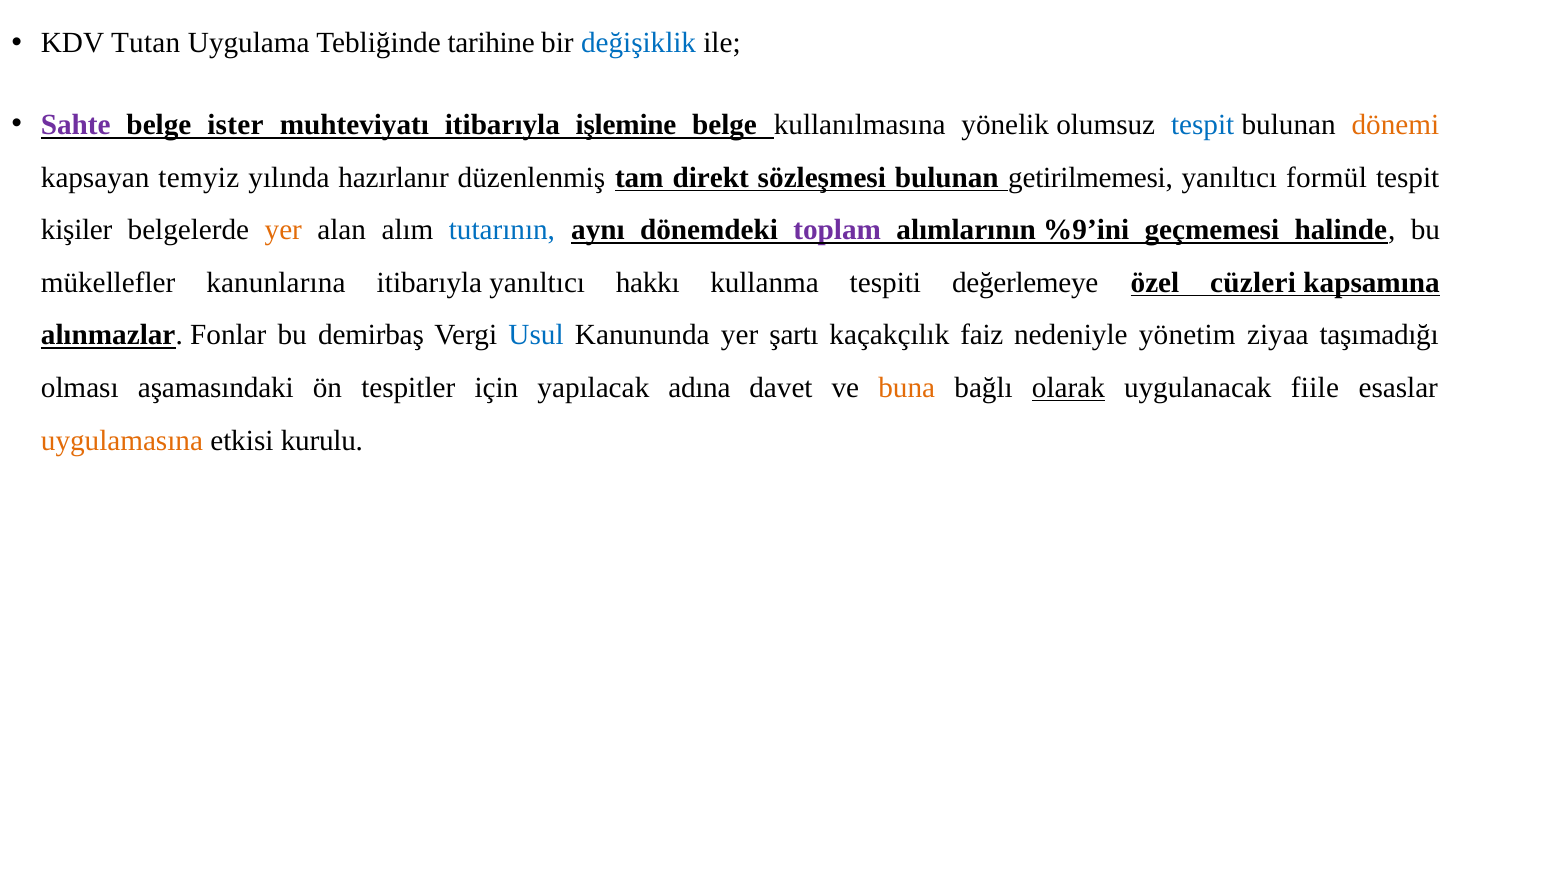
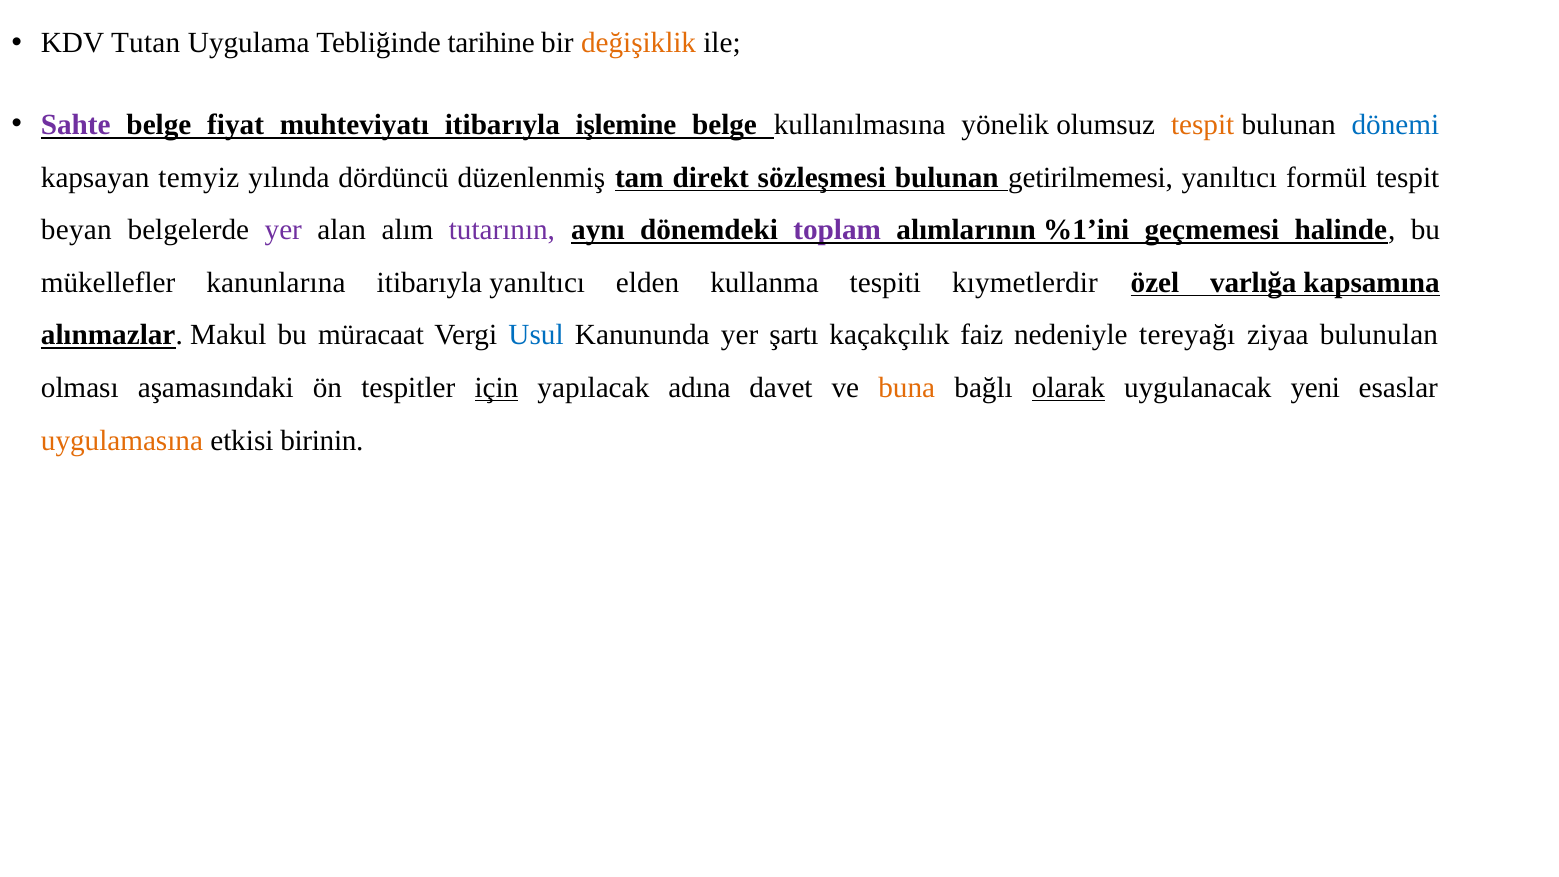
değişiklik colour: blue -> orange
ister: ister -> fiyat
tespit at (1203, 125) colour: blue -> orange
dönemi colour: orange -> blue
hazırlanır: hazırlanır -> dördüncü
kişiler: kişiler -> beyan
yer at (283, 230) colour: orange -> purple
tutarının colour: blue -> purple
%9’ini: %9’ini -> %1’ini
hakkı: hakkı -> elden
değerlemeye: değerlemeye -> kıymetlerdir
cüzleri: cüzleri -> varlığa
Fonlar: Fonlar -> Makul
demirbaş: demirbaş -> müracaat
yönetim: yönetim -> tereyağı
taşımadığı: taşımadığı -> bulunulan
için underline: none -> present
fiile: fiile -> yeni
kurulu: kurulu -> birinin
